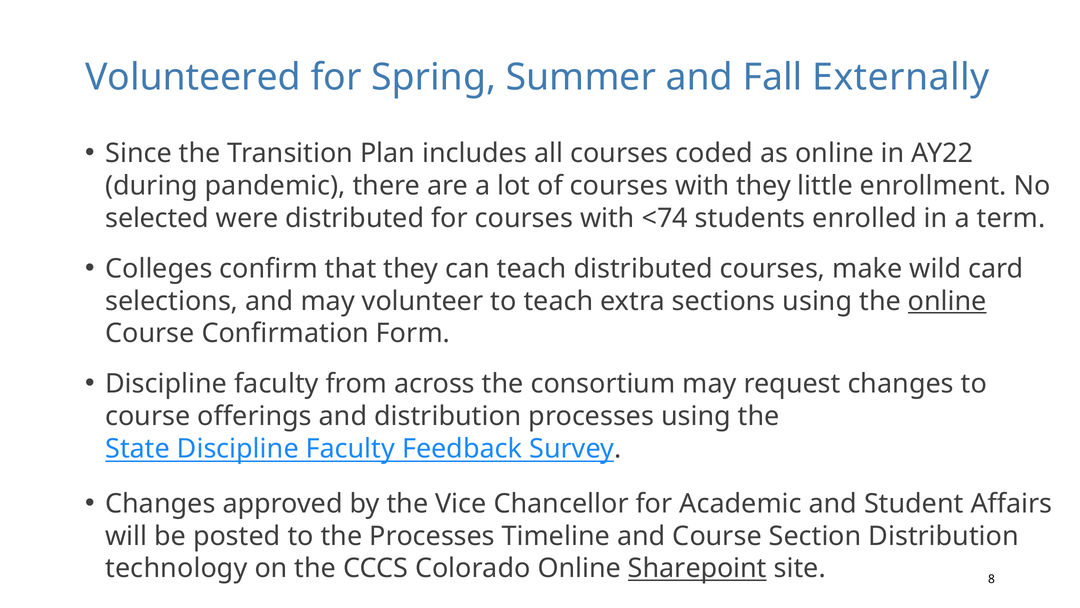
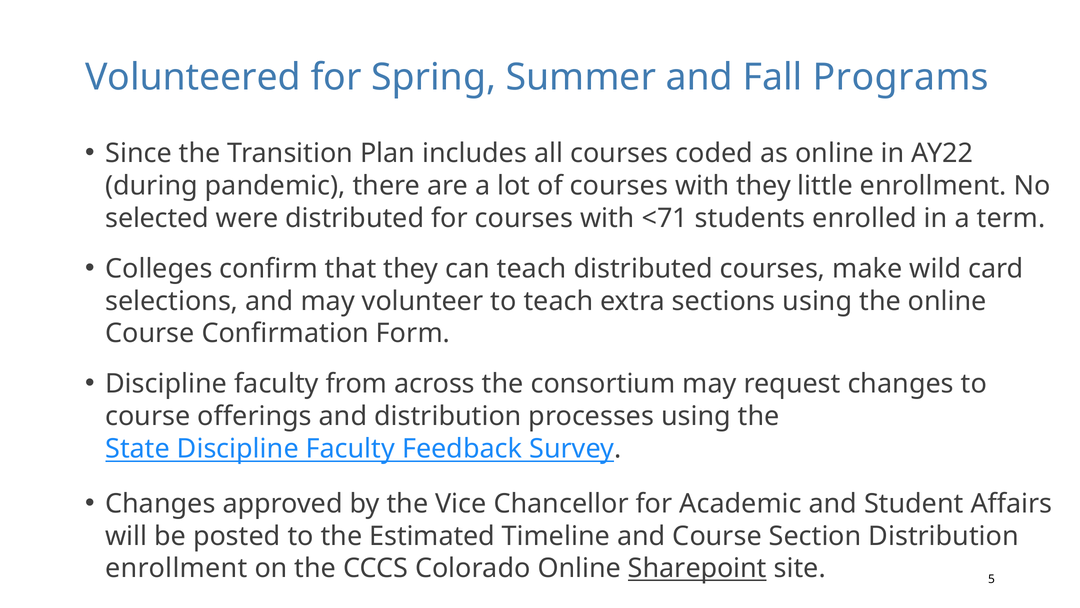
Externally: Externally -> Programs
<74: <74 -> <71
online at (947, 301) underline: present -> none
the Processes: Processes -> Estimated
technology at (176, 568): technology -> enrollment
8: 8 -> 5
